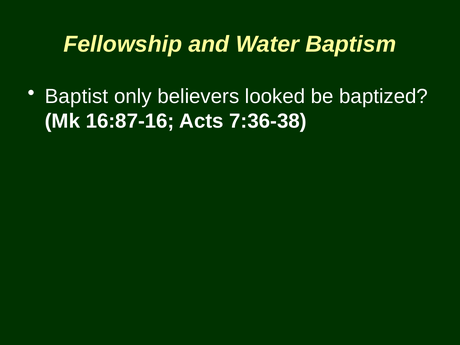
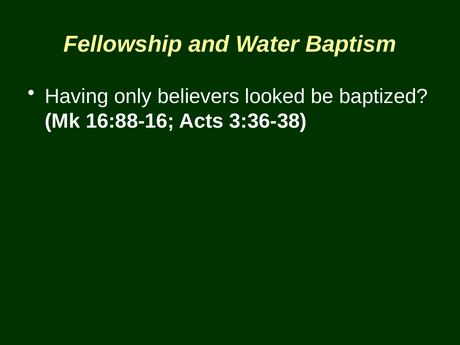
Baptist: Baptist -> Having
16:87-16: 16:87-16 -> 16:88-16
7:36-38: 7:36-38 -> 3:36-38
